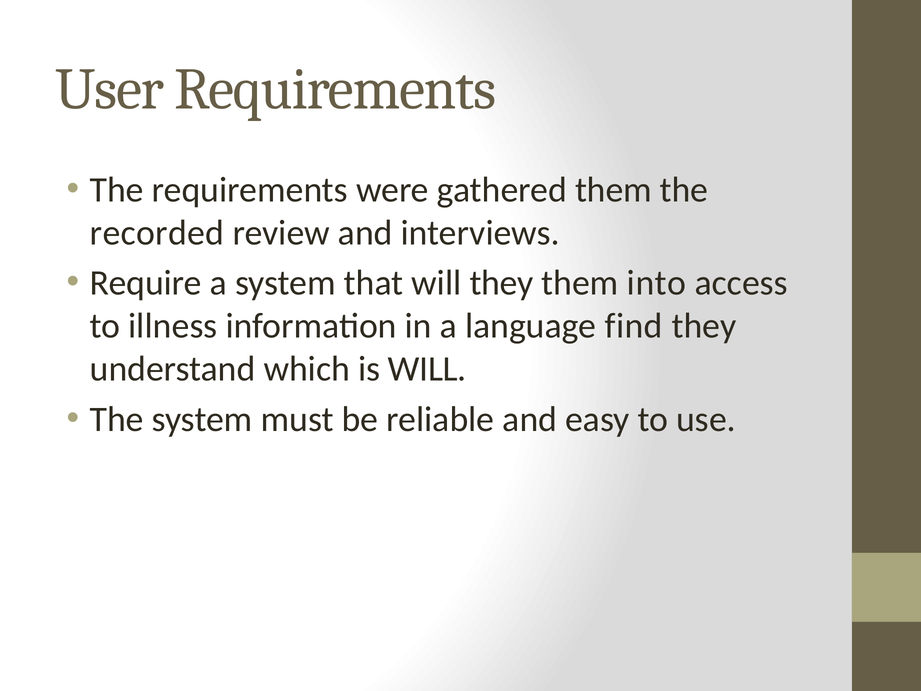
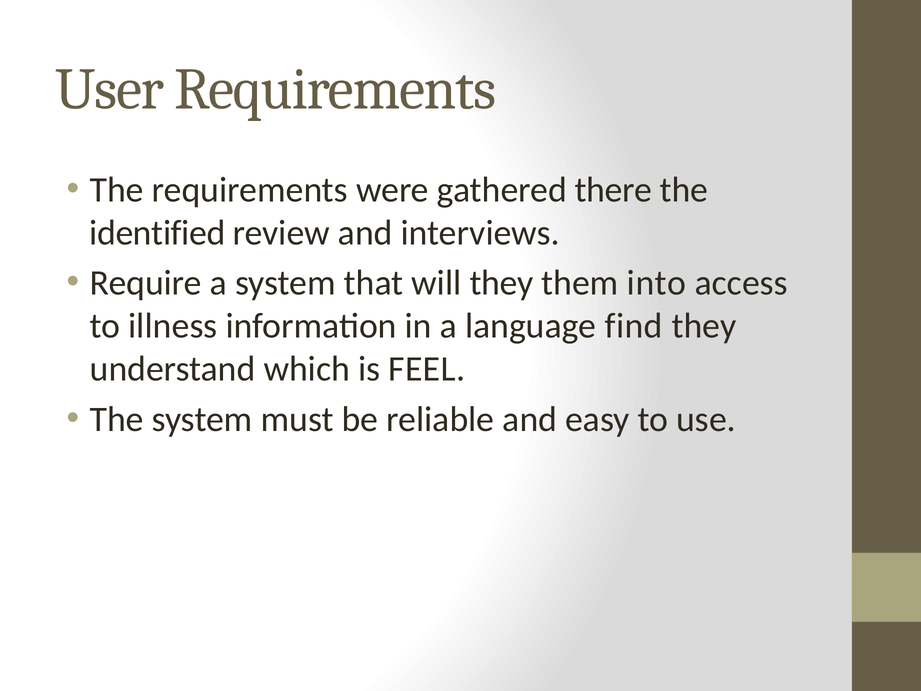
gathered them: them -> there
recorded: recorded -> identified
is WILL: WILL -> FEEL
